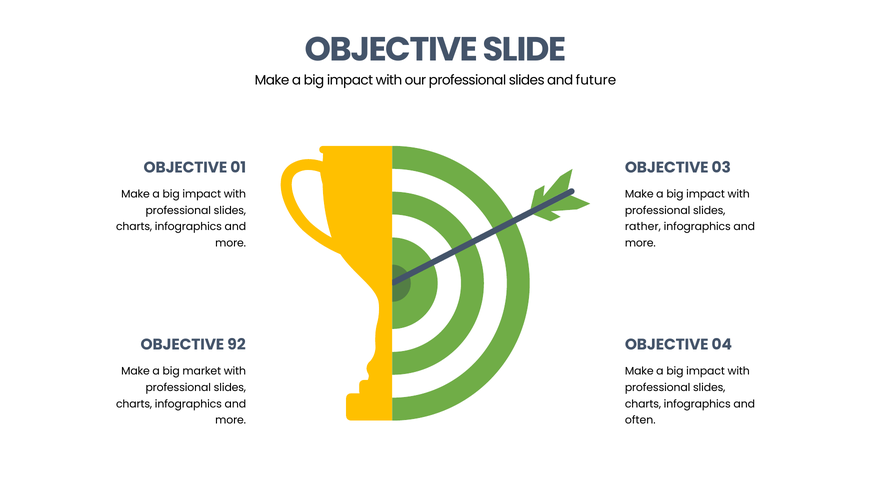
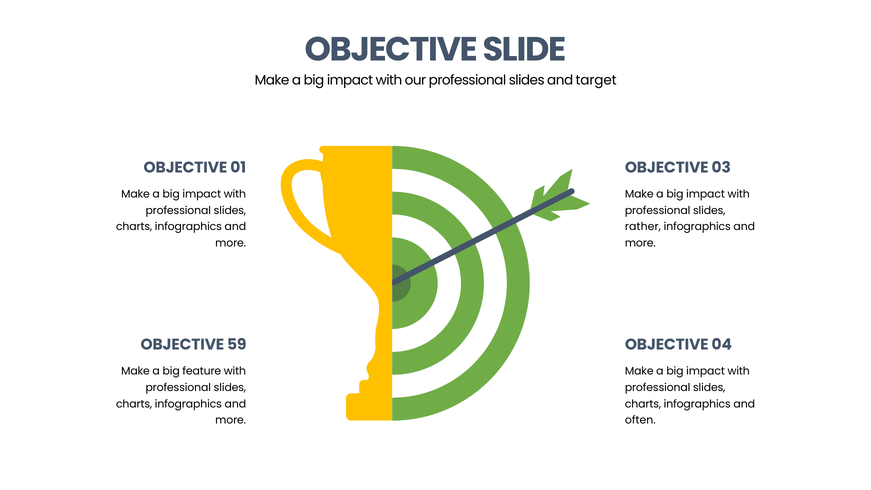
future: future -> target
92: 92 -> 59
market: market -> feature
